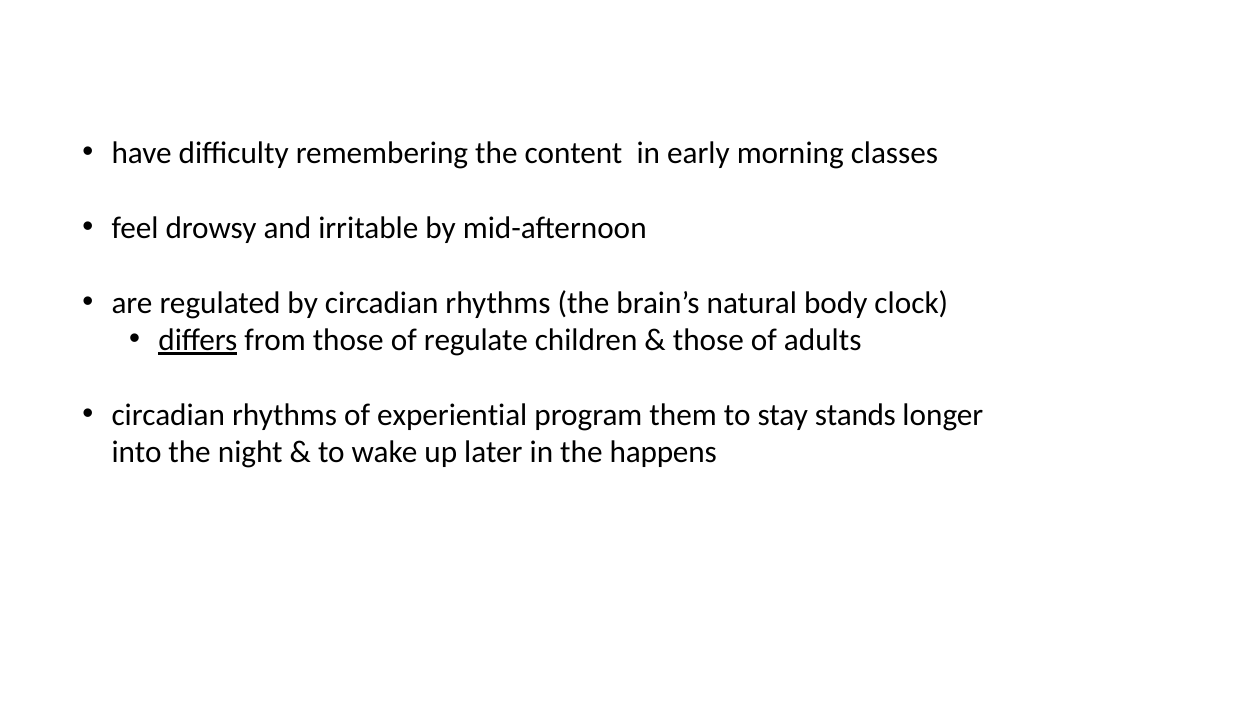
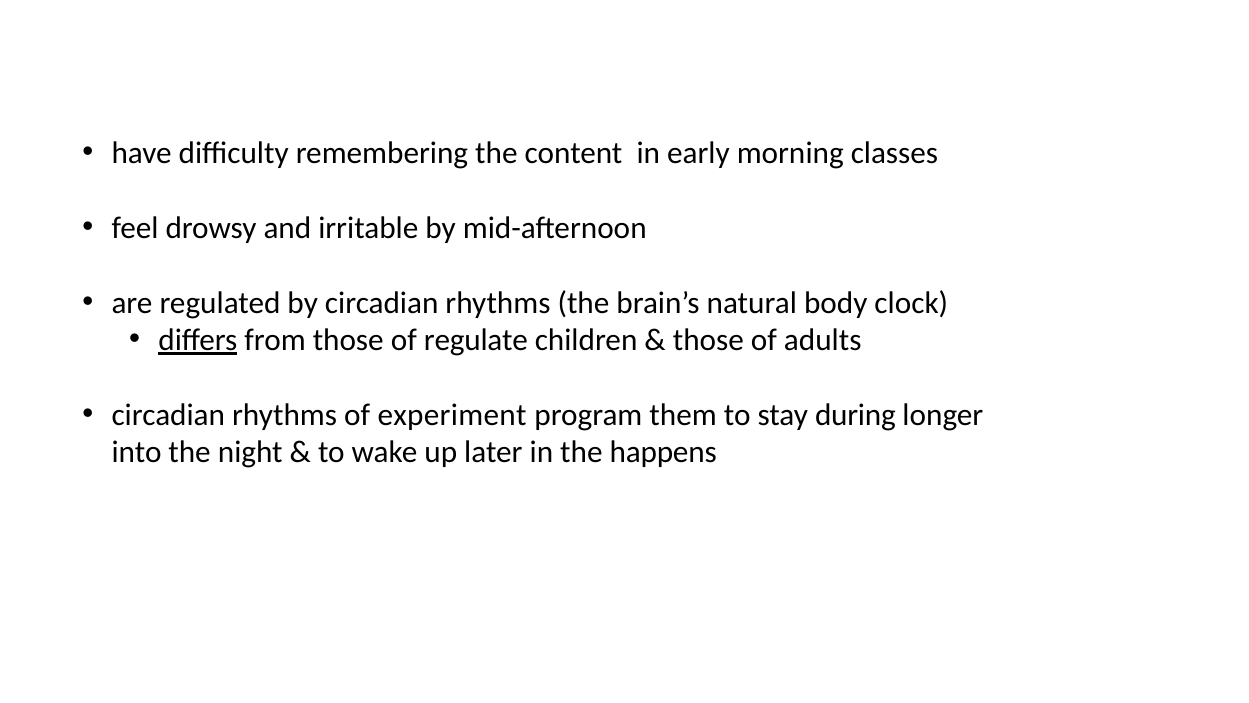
experiential: experiential -> experiment
stands: stands -> during
